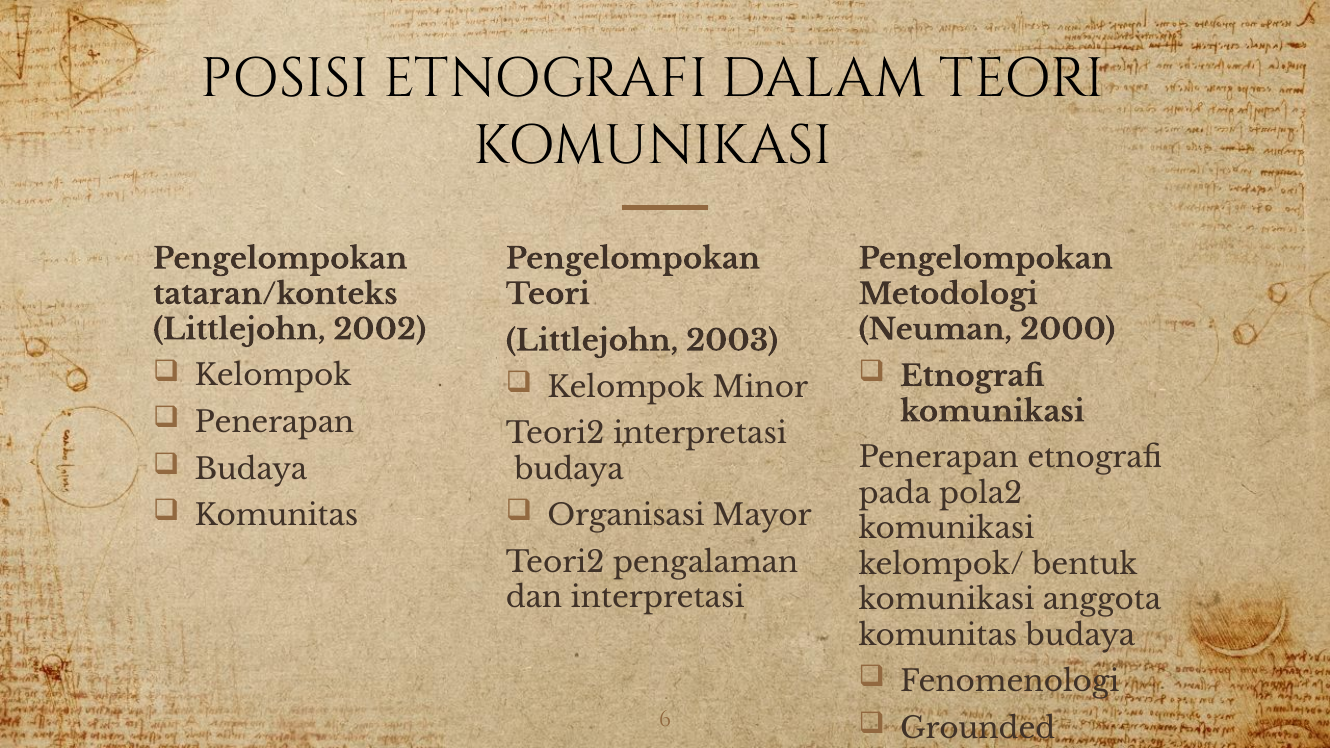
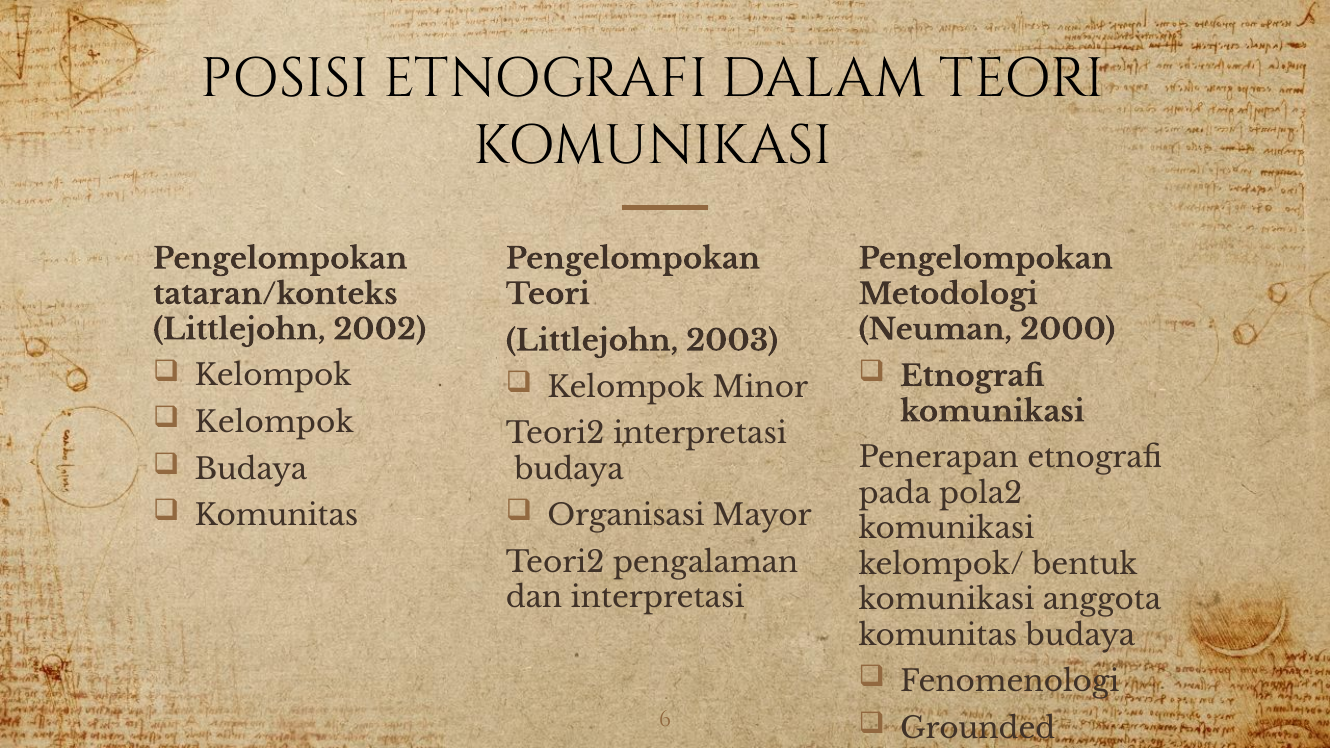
Penerapan at (274, 423): Penerapan -> Kelompok
